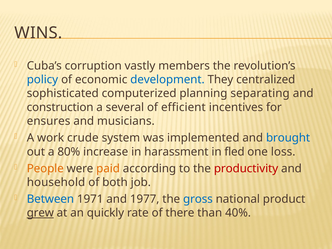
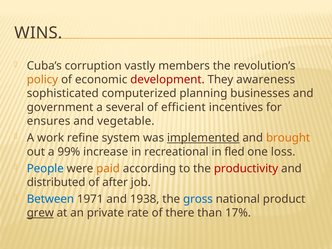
policy colour: blue -> orange
development colour: blue -> red
centralized: centralized -> awareness
separating: separating -> businesses
construction: construction -> government
musicians: musicians -> vegetable
crude: crude -> refine
implemented underline: none -> present
brought colour: blue -> orange
80%: 80% -> 99%
harassment: harassment -> recreational
People colour: orange -> blue
household: household -> distributed
both: both -> after
1977: 1977 -> 1938
quickly: quickly -> private
40%: 40% -> 17%
